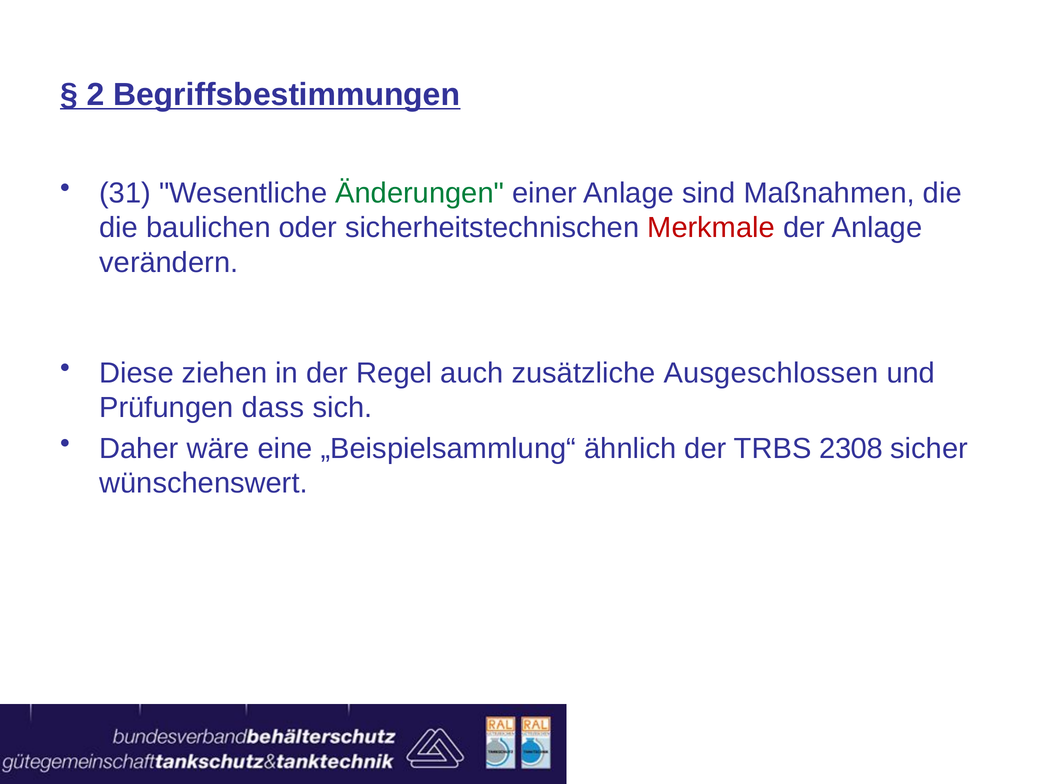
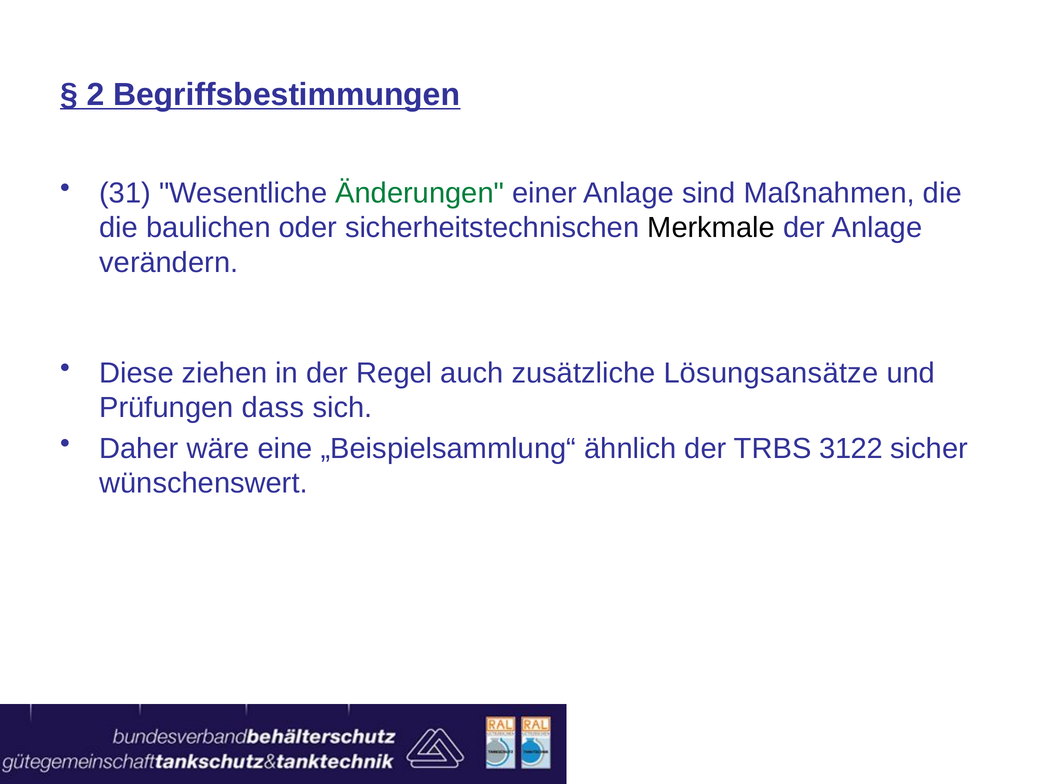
Merkmale colour: red -> black
Ausgeschlossen: Ausgeschlossen -> Lösungsansätze
2308: 2308 -> 3122
